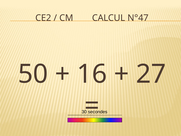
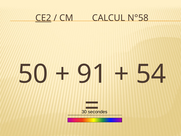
CE2 underline: none -> present
N°47: N°47 -> N°58
16: 16 -> 91
27: 27 -> 54
